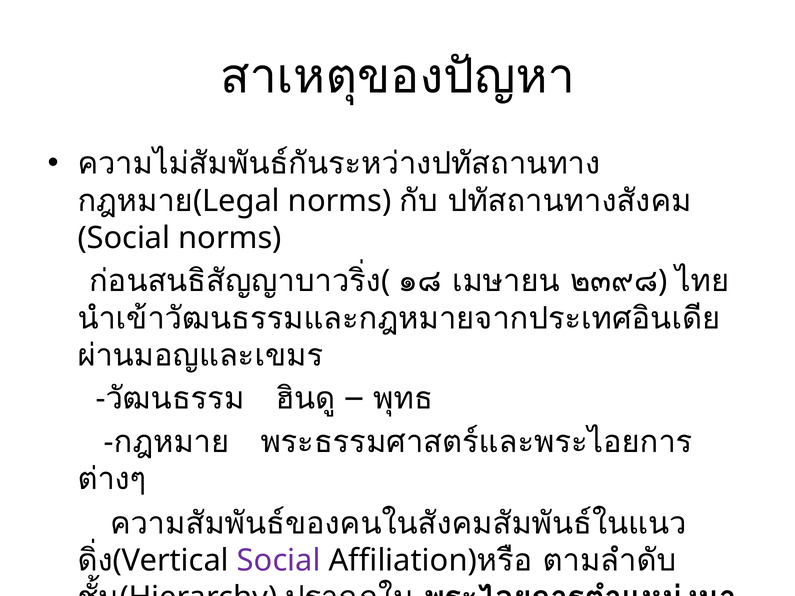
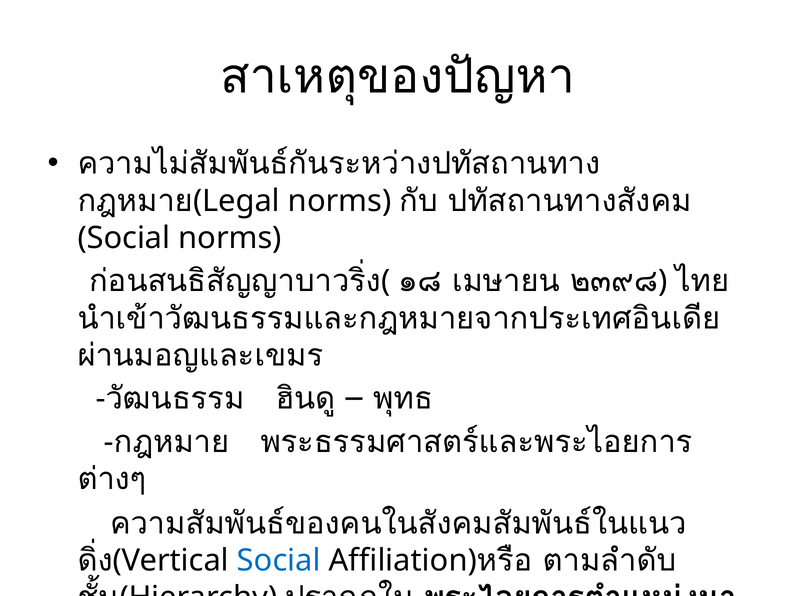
Social at (279, 561) colour: purple -> blue
